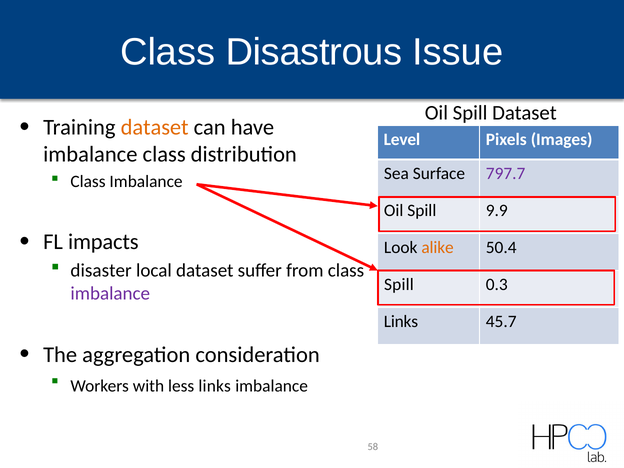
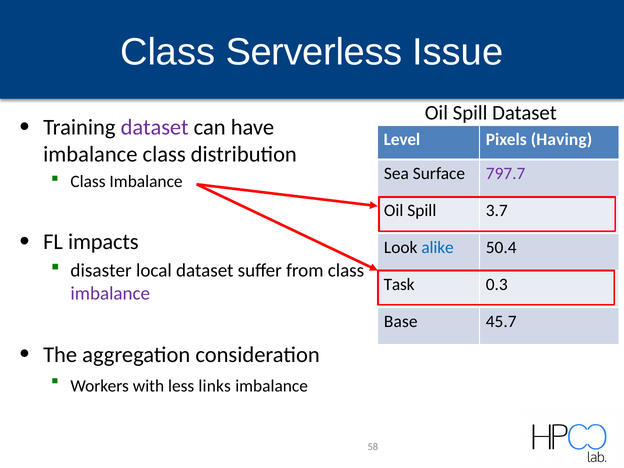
Disastrous: Disastrous -> Serverless
dataset at (155, 127) colour: orange -> purple
Images: Images -> Having
9.9: 9.9 -> 3.7
alike colour: orange -> blue
Spill at (399, 284): Spill -> Task
Links at (401, 321): Links -> Base
